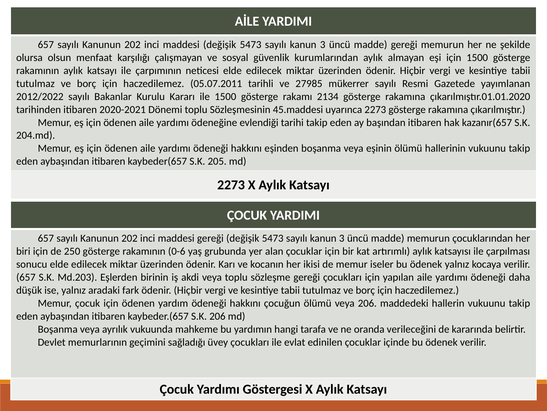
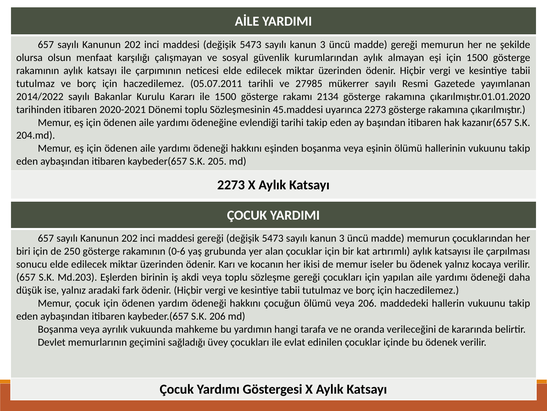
2012/2022: 2012/2022 -> 2014/2022
